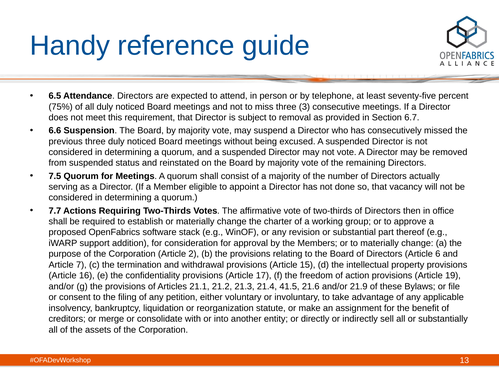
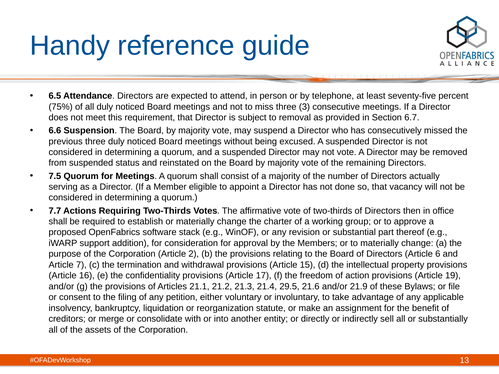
41.5: 41.5 -> 29.5
